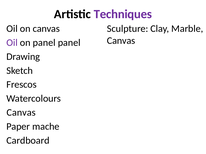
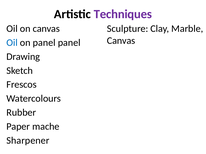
Oil at (12, 43) colour: purple -> blue
Canvas at (21, 113): Canvas -> Rubber
Cardboard: Cardboard -> Sharpener
